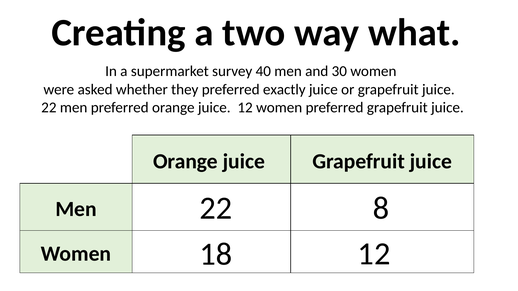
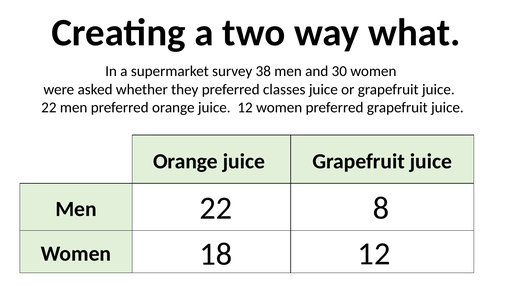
40: 40 -> 38
exactly: exactly -> classes
